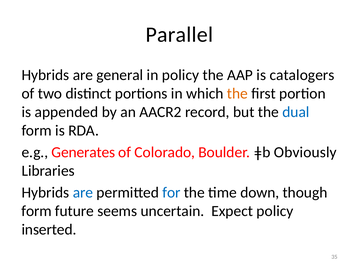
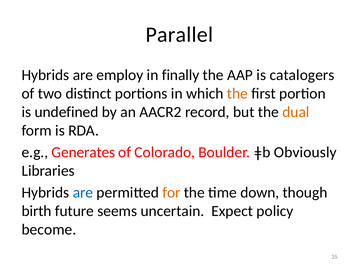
general: general -> employ
in policy: policy -> finally
appended: appended -> undefined
dual colour: blue -> orange
for colour: blue -> orange
form at (37, 211): form -> birth
inserted: inserted -> become
